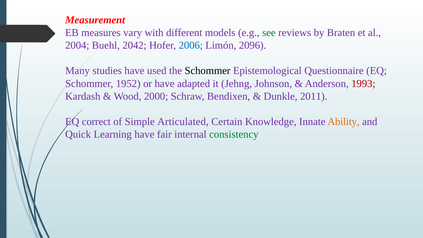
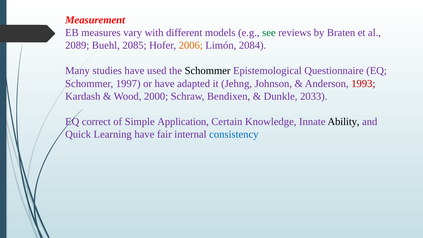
2004: 2004 -> 2089
2042: 2042 -> 2085
2006 colour: blue -> orange
2096: 2096 -> 2084
1952: 1952 -> 1997
2011: 2011 -> 2033
Articulated: Articulated -> Application
Ability colour: orange -> black
consistency colour: green -> blue
